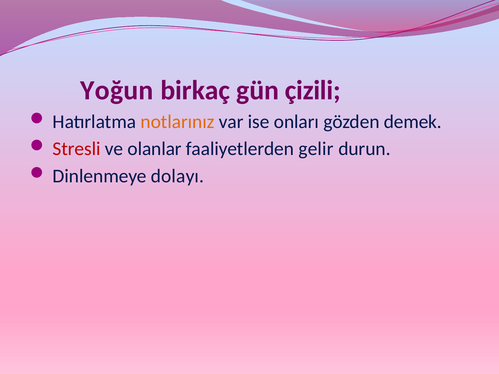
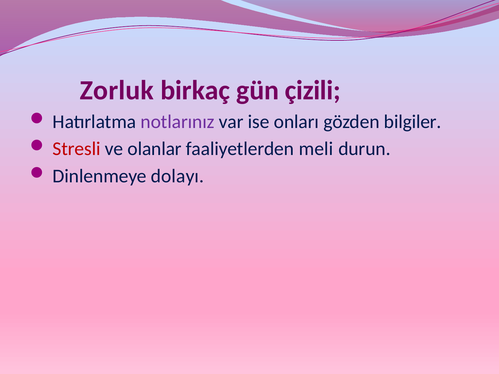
Yoğun: Yoğun -> Zorluk
notlarınız colour: orange -> purple
demek: demek -> bilgiler
gelir: gelir -> meli
